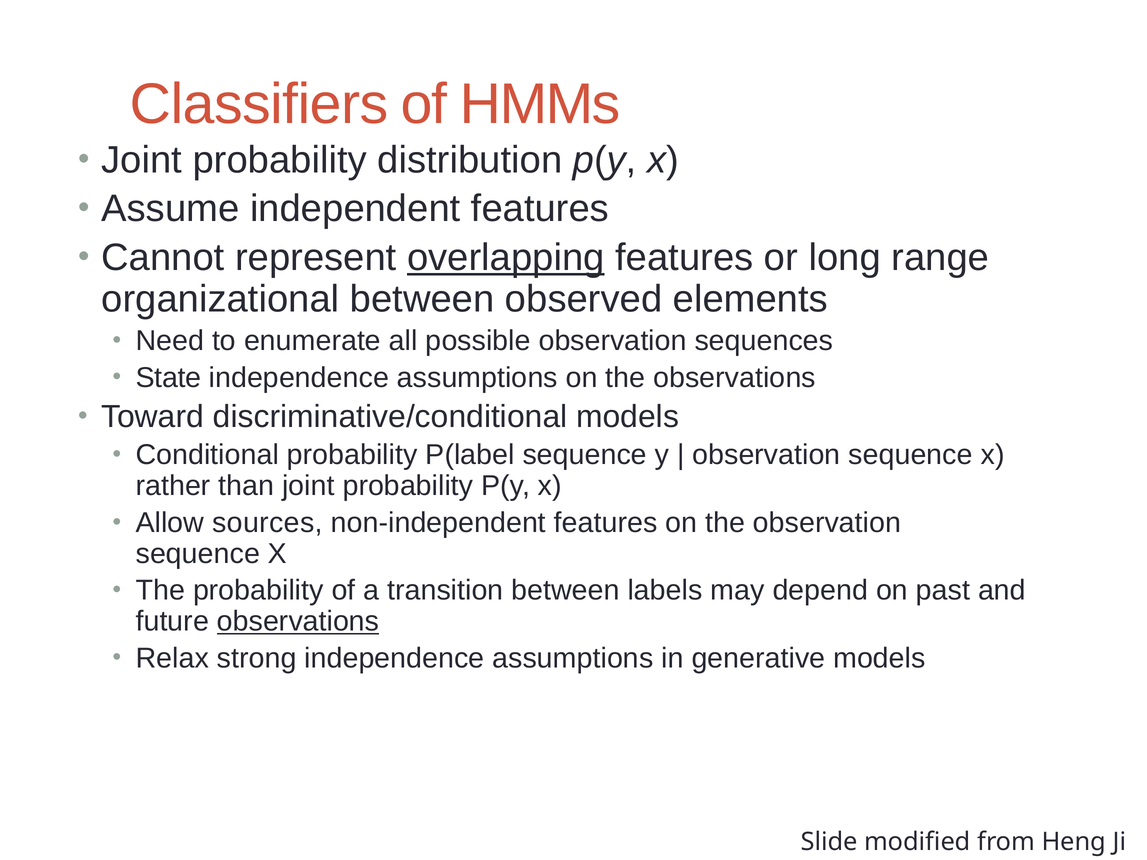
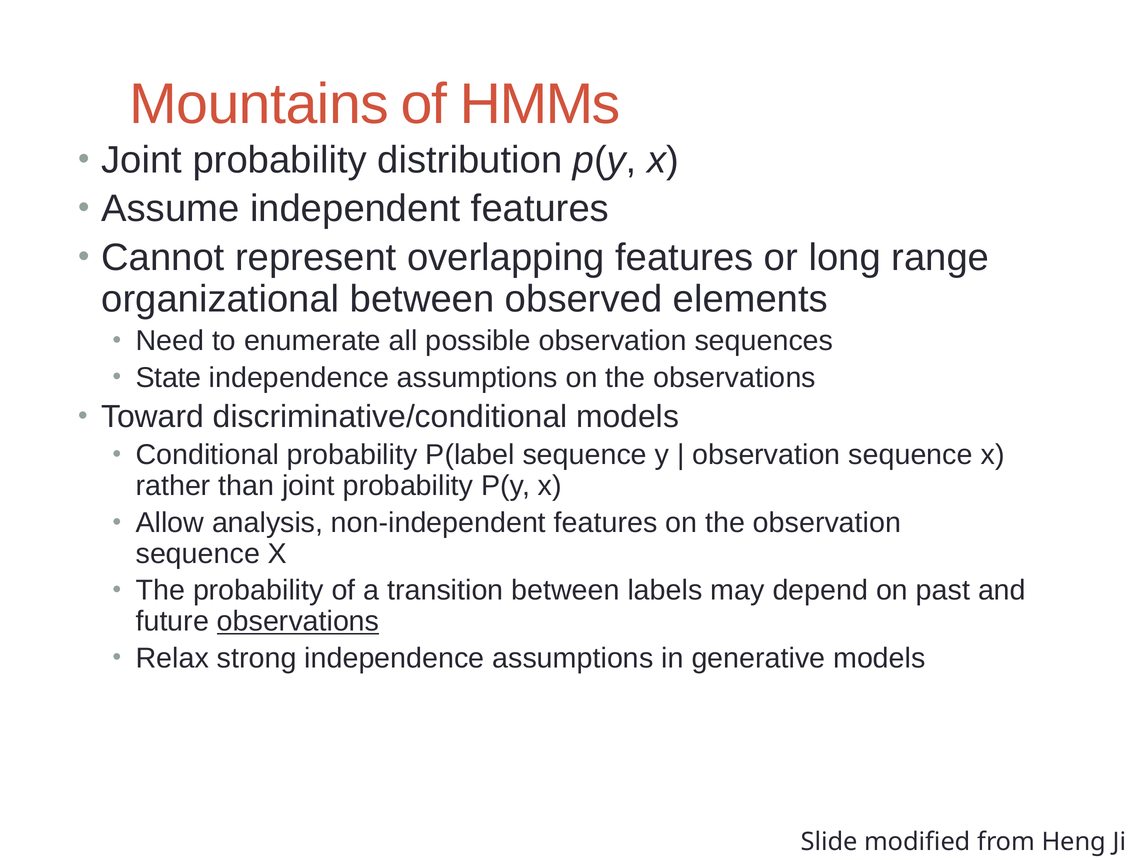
Classifiers: Classifiers -> Mountains
overlapping underline: present -> none
sources: sources -> analysis
